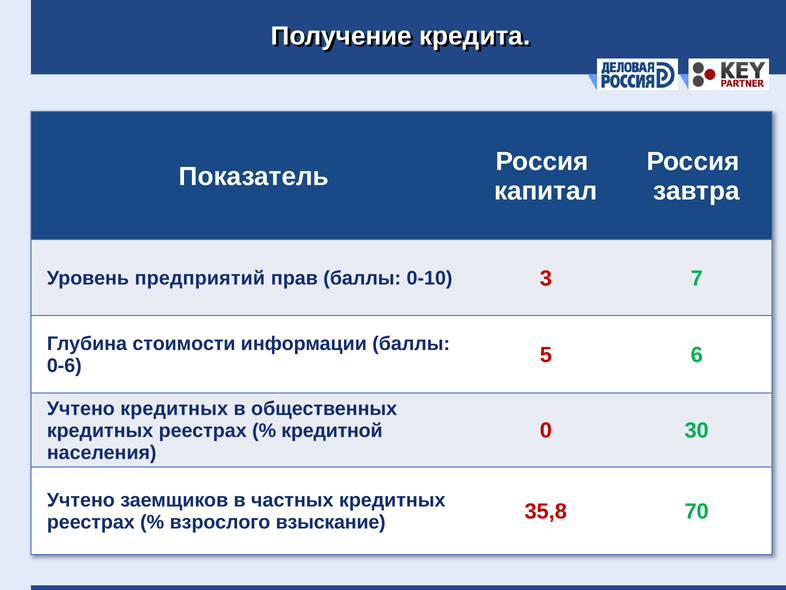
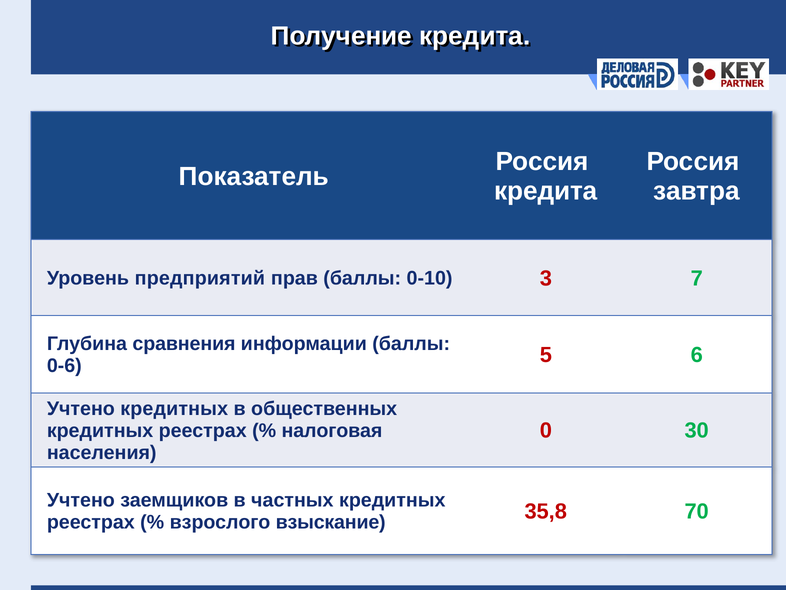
капитал at (546, 191): капитал -> кредита
стоимости: стоимости -> сравнения
кредитной: кредитной -> налоговая
